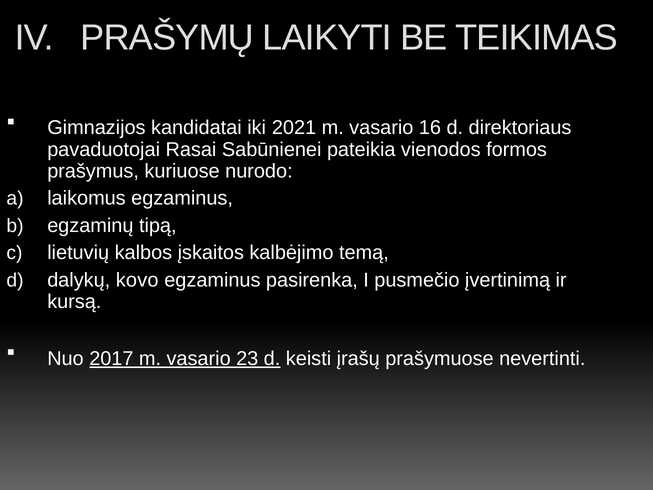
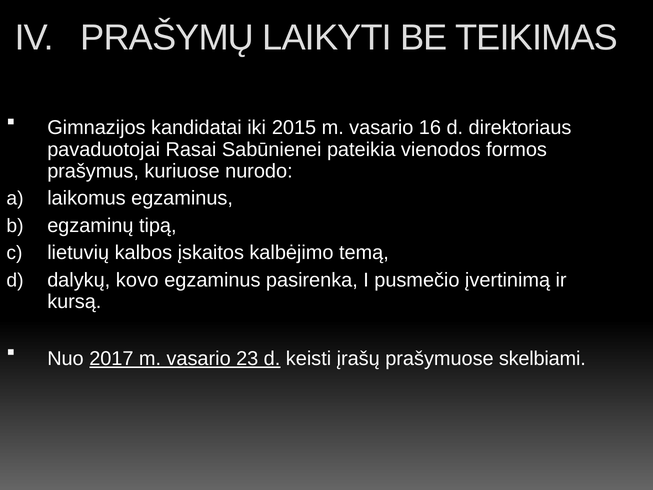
2021: 2021 -> 2015
nevertinti: nevertinti -> skelbiami
